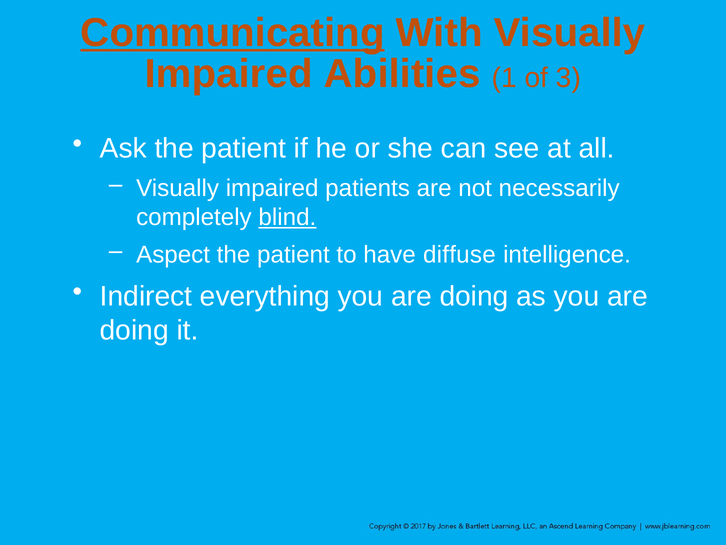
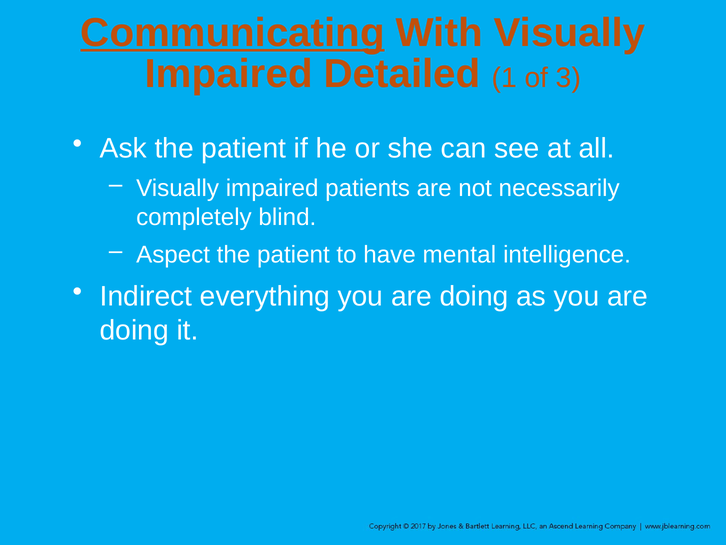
Abilities: Abilities -> Detailed
blind underline: present -> none
diffuse: diffuse -> mental
